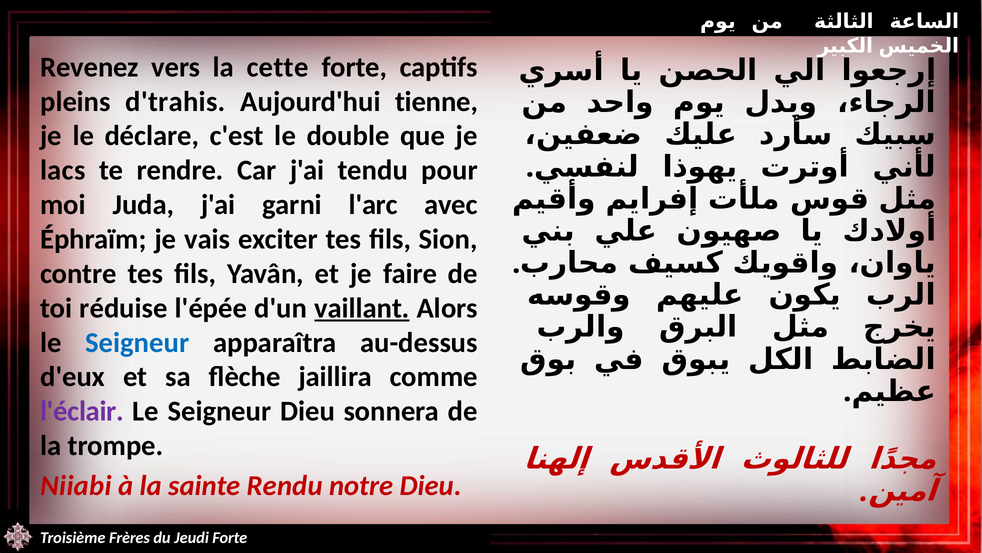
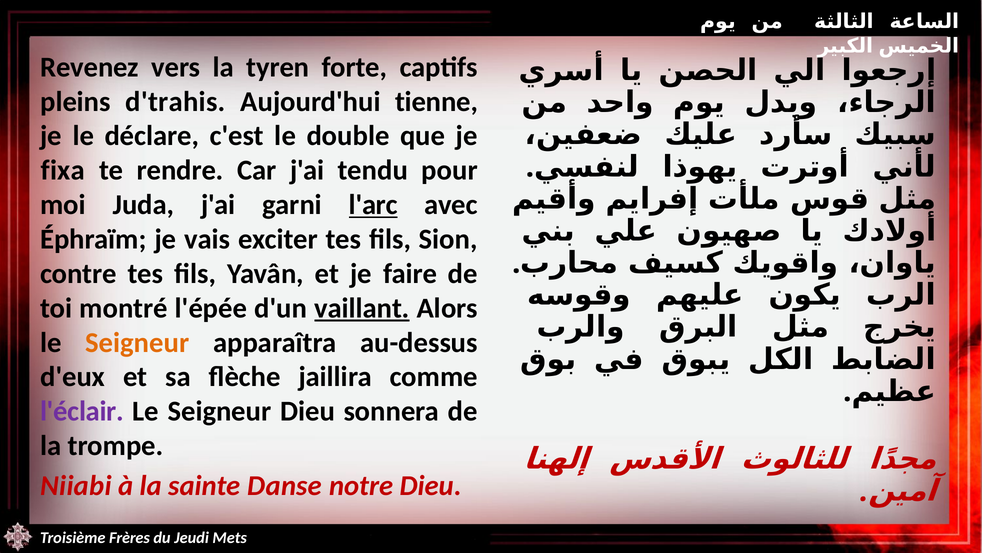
cette: cette -> tyren
lacs: lacs -> fixa
l'arc underline: none -> present
réduise: réduise -> montré
Seigneur at (137, 342) colour: blue -> orange
Rendu: Rendu -> Danse
Jeudi Forte: Forte -> Mets
